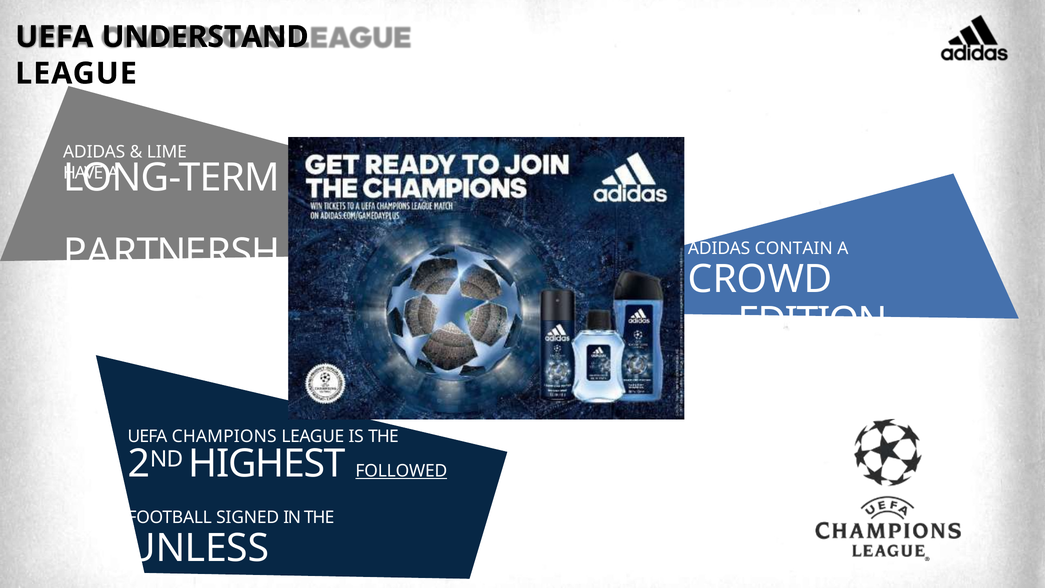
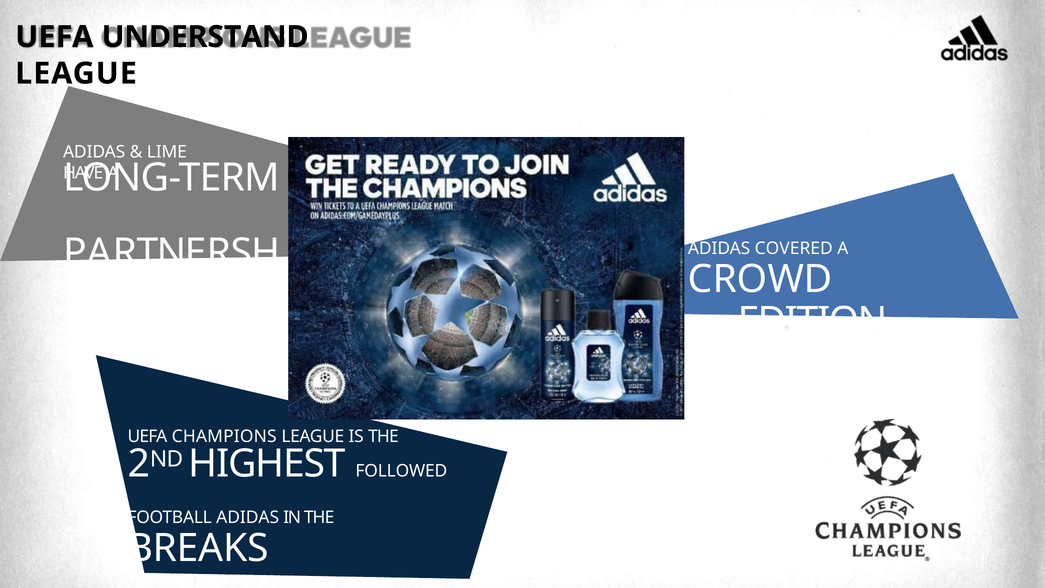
CONTAIN: CONTAIN -> COVERED
FOLLOWED underline: present -> none
FOOTBALL SIGNED: SIGNED -> ADIDAS
UNLESS: UNLESS -> BREAKS
